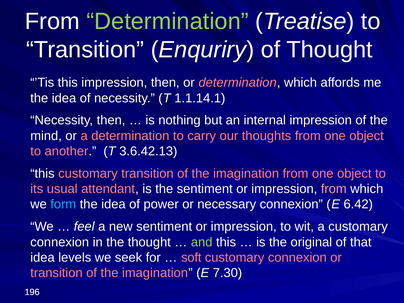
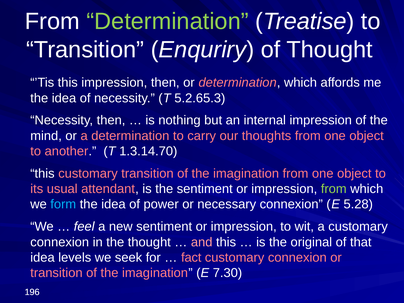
1.1.14.1: 1.1.14.1 -> 5.2.65.3
3.6.42.13: 3.6.42.13 -> 1.3.14.70
from at (334, 189) colour: pink -> light green
6.42: 6.42 -> 5.28
and colour: light green -> pink
soft: soft -> fact
